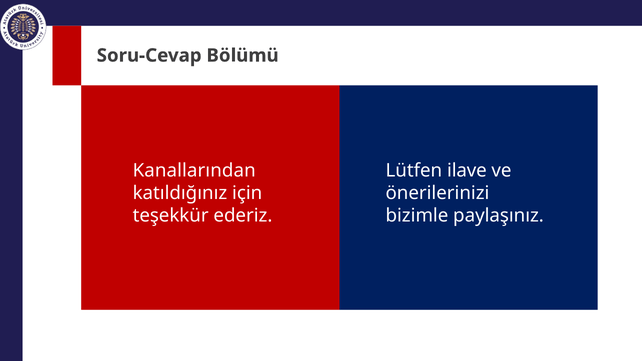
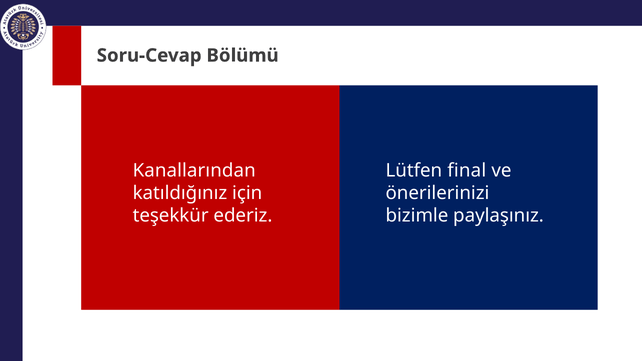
ilave: ilave -> final
